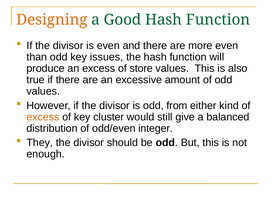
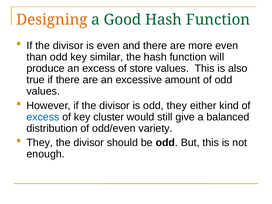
issues: issues -> similar
odd from: from -> they
excess at (43, 117) colour: orange -> blue
integer: integer -> variety
